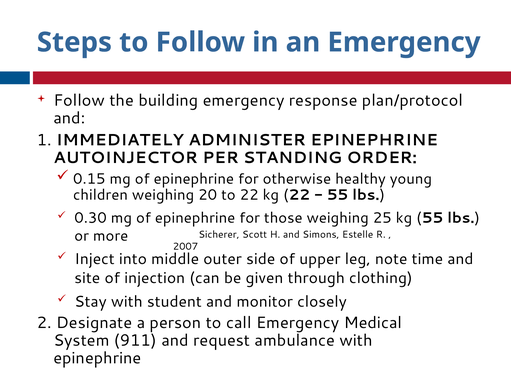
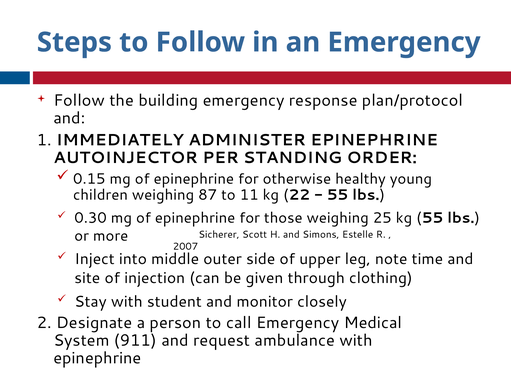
20: 20 -> 87
to 22: 22 -> 11
